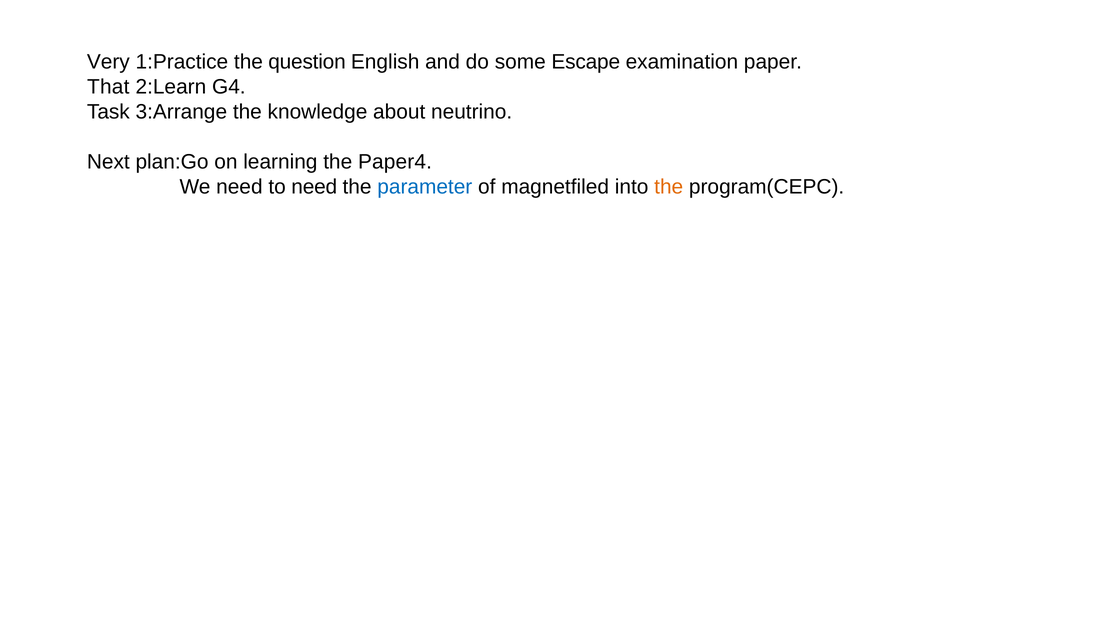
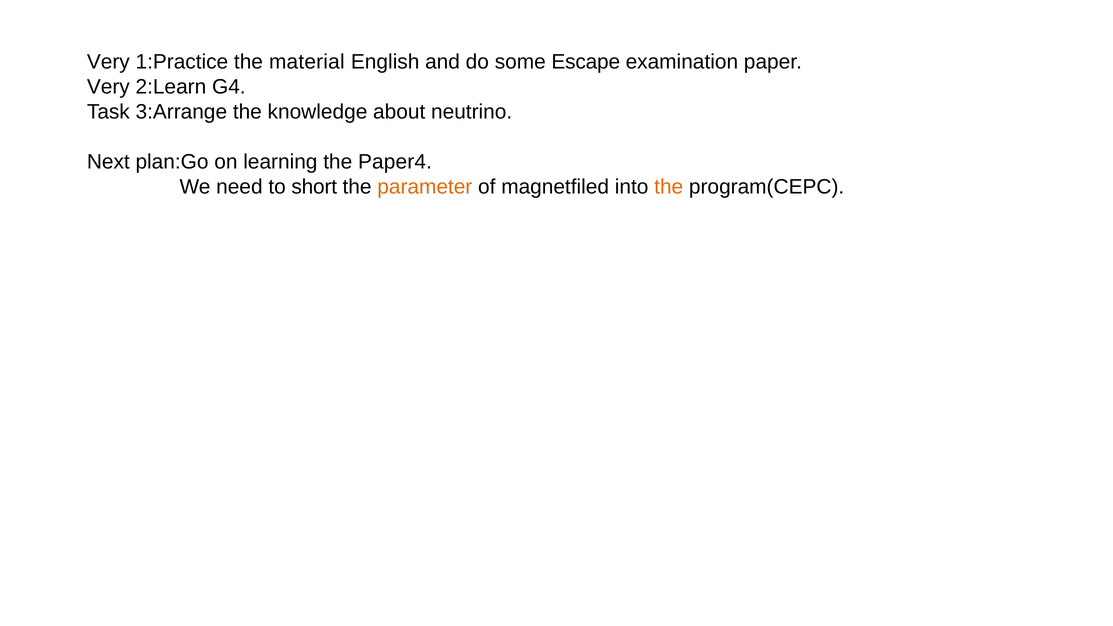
question: question -> material
That at (108, 87): That -> Very
to need: need -> short
parameter colour: blue -> orange
